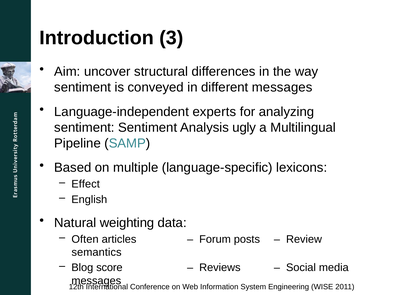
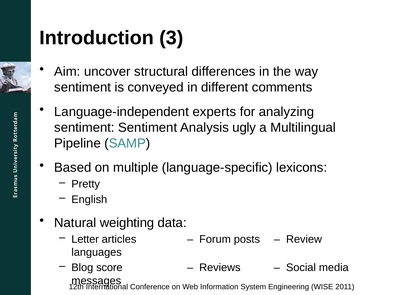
different messages: messages -> comments
Effect: Effect -> Pretty
Often: Often -> Letter
semantics: semantics -> languages
